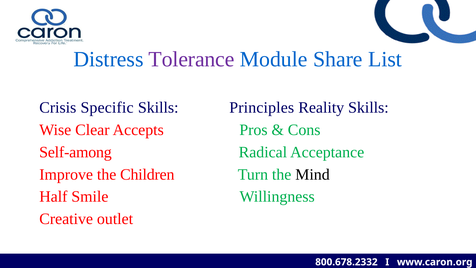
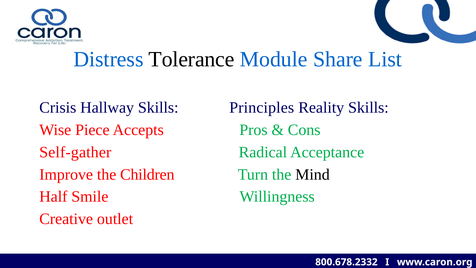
Tolerance colour: purple -> black
Specific: Specific -> Hallway
Clear: Clear -> Piece
Self-among: Self-among -> Self-gather
